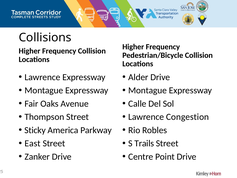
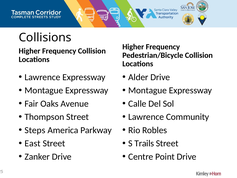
Congestion: Congestion -> Community
Sticky: Sticky -> Steps
